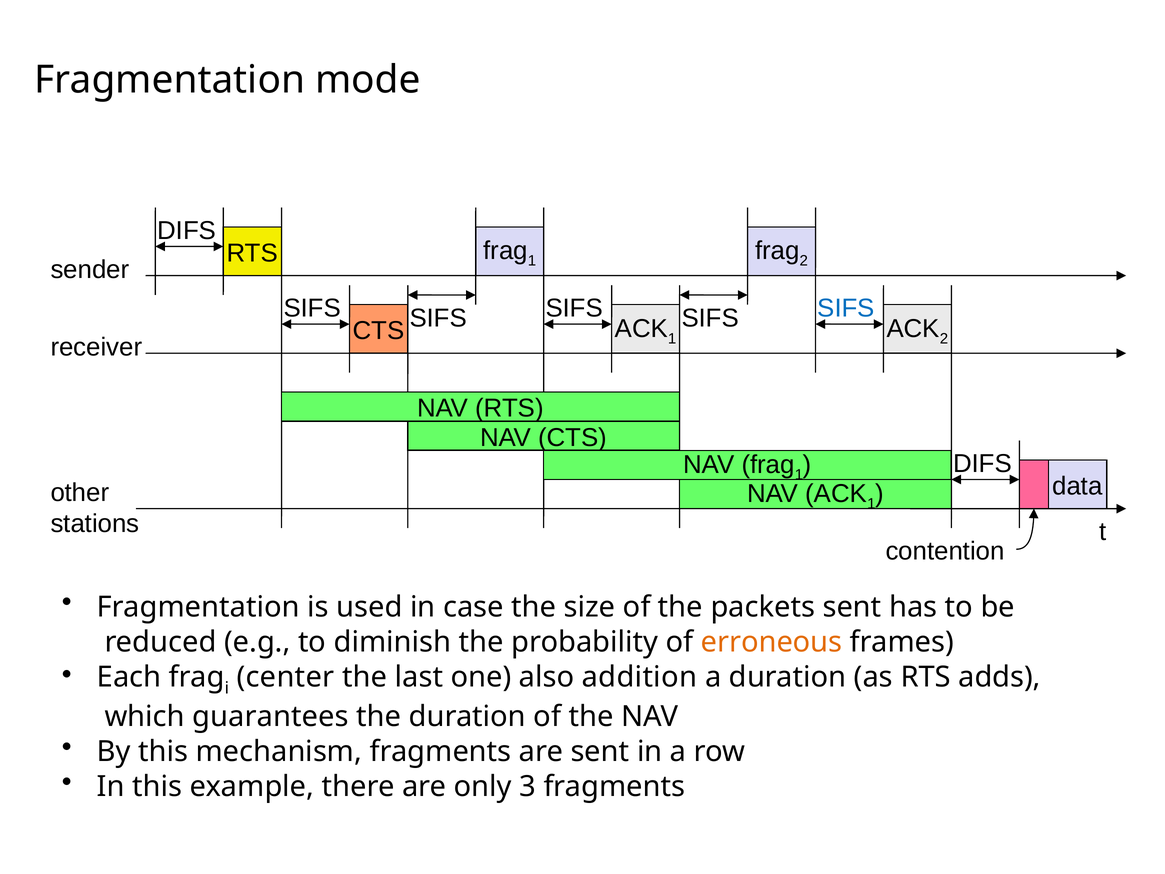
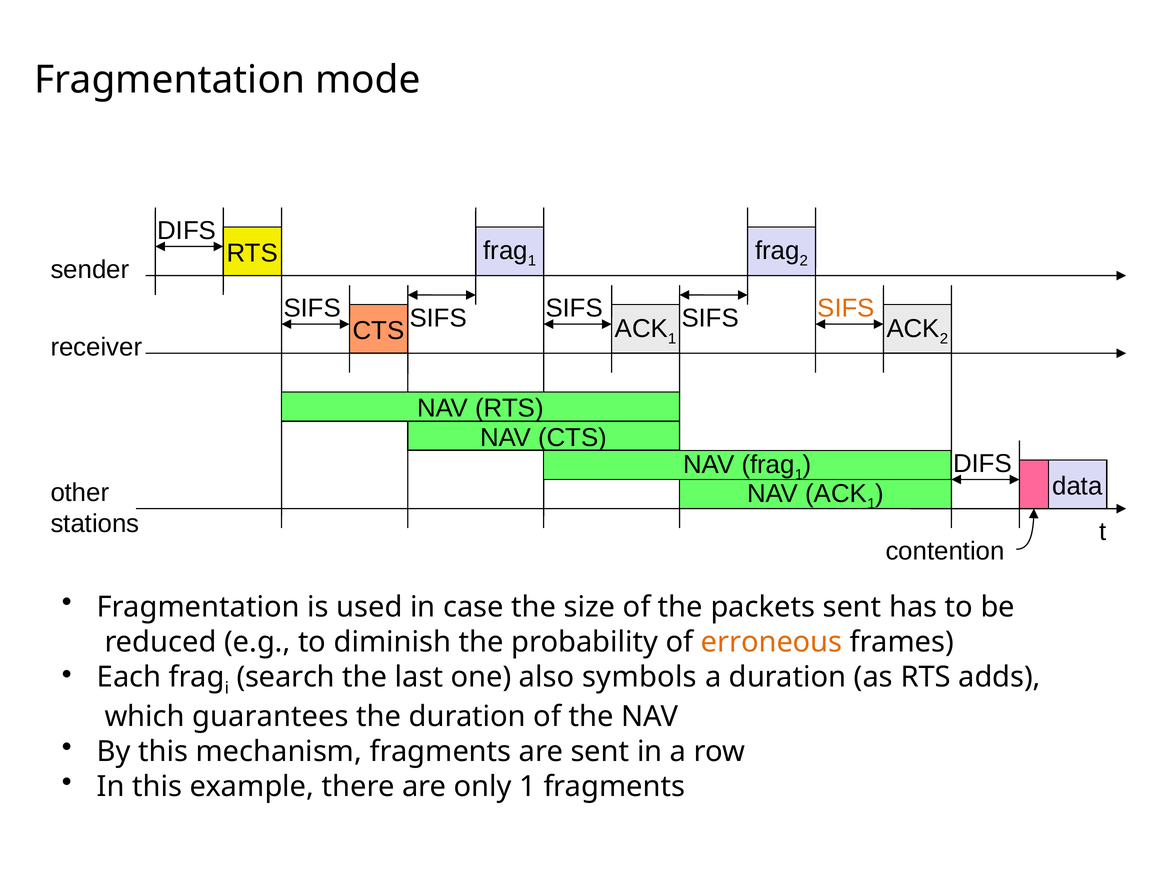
SIFS at (846, 308) colour: blue -> orange
center: center -> search
addition: addition -> symbols
only 3: 3 -> 1
